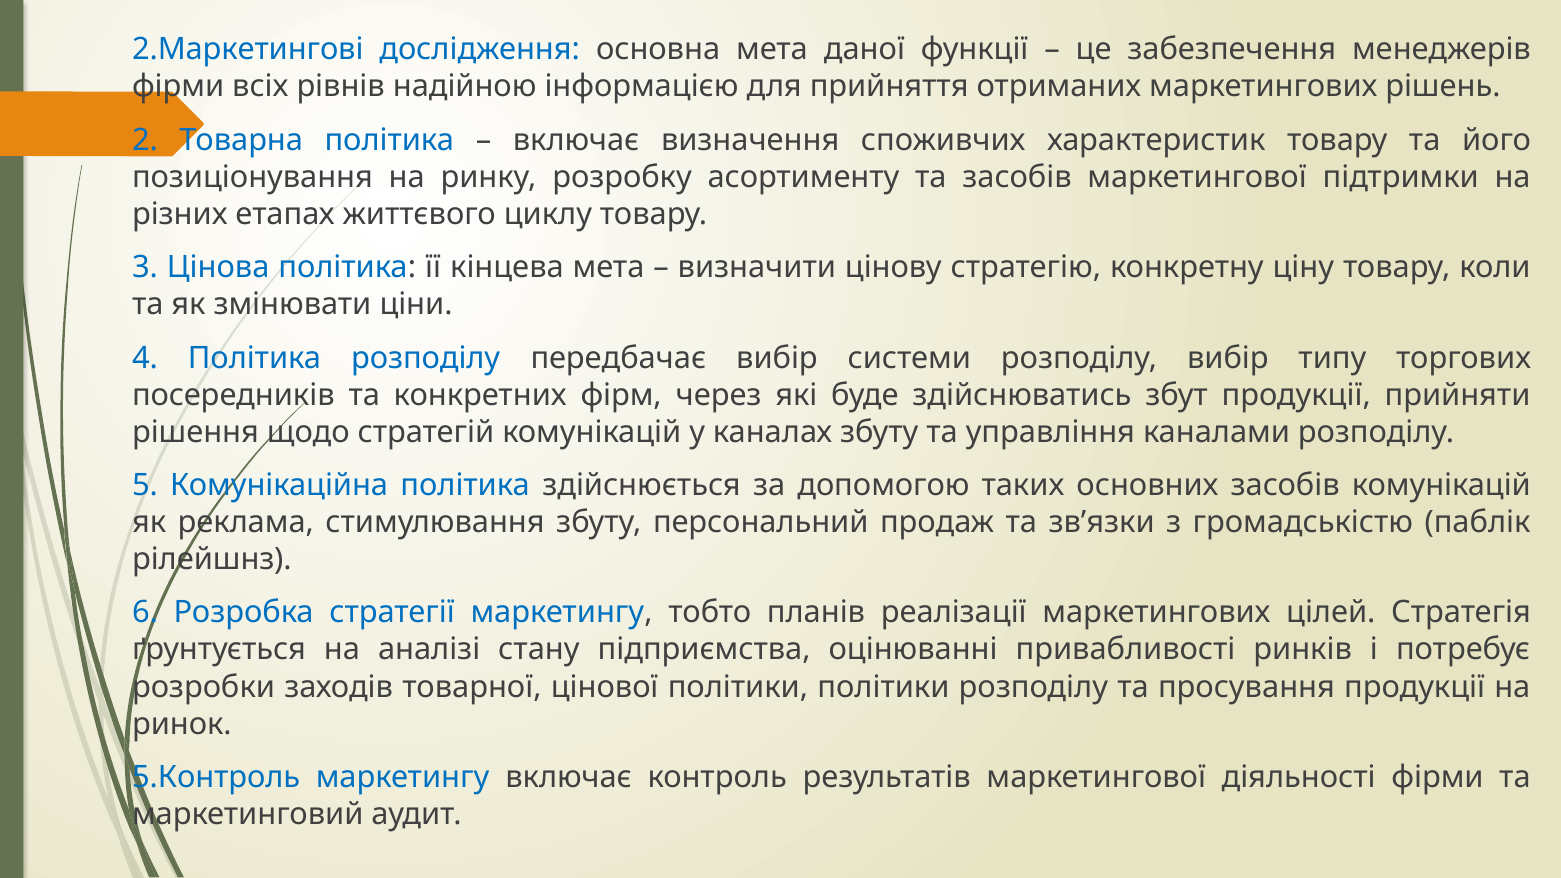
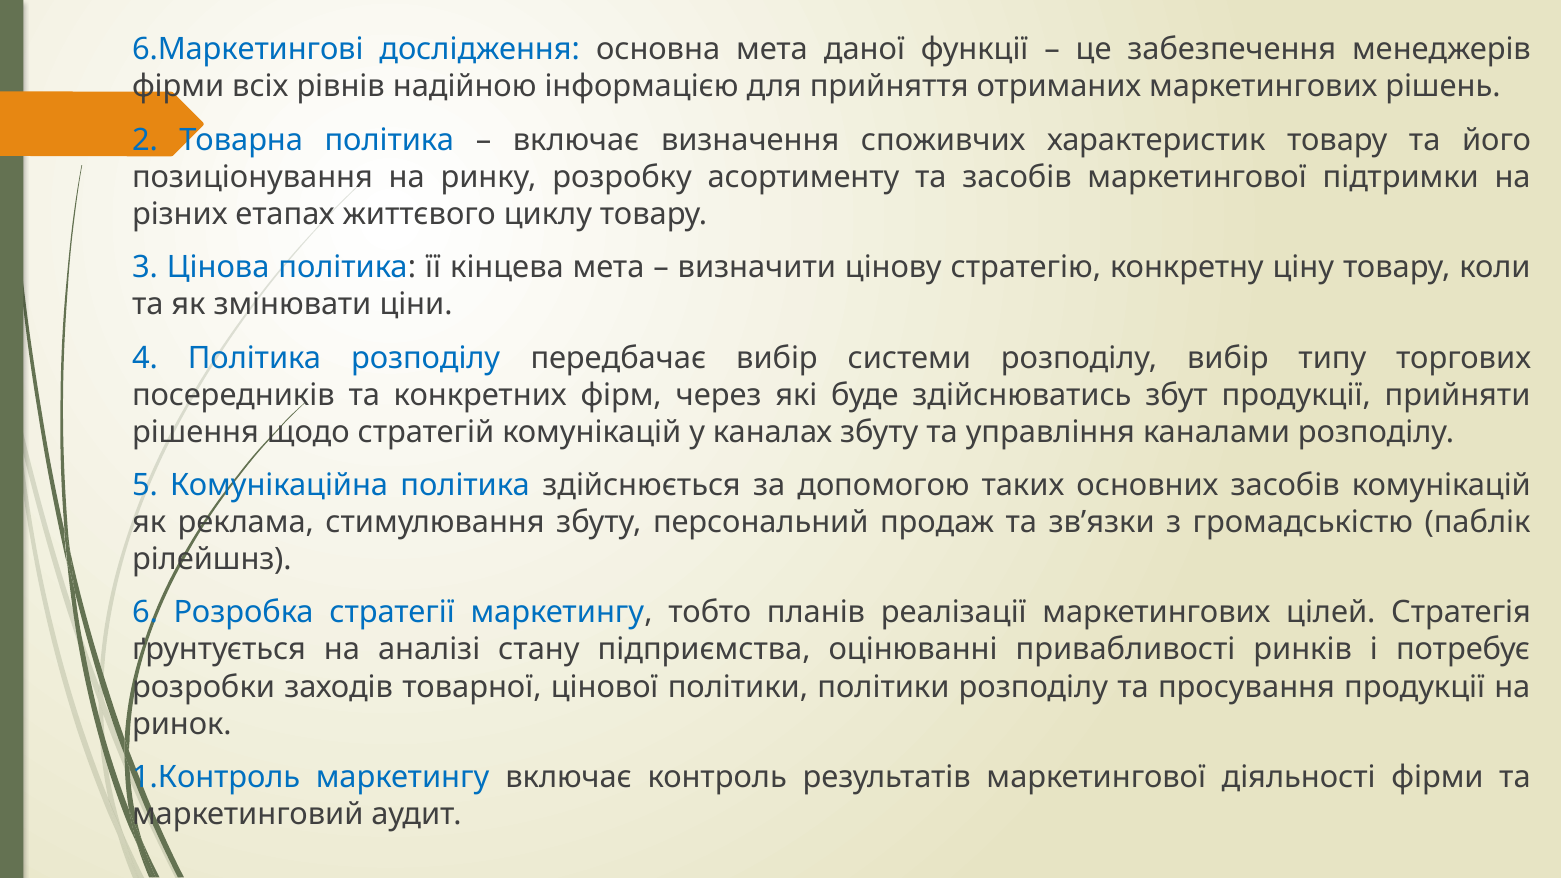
2.Маркетингові: 2.Маркетингові -> 6.Маркетингові
5.Контроль: 5.Контроль -> 1.Контроль
